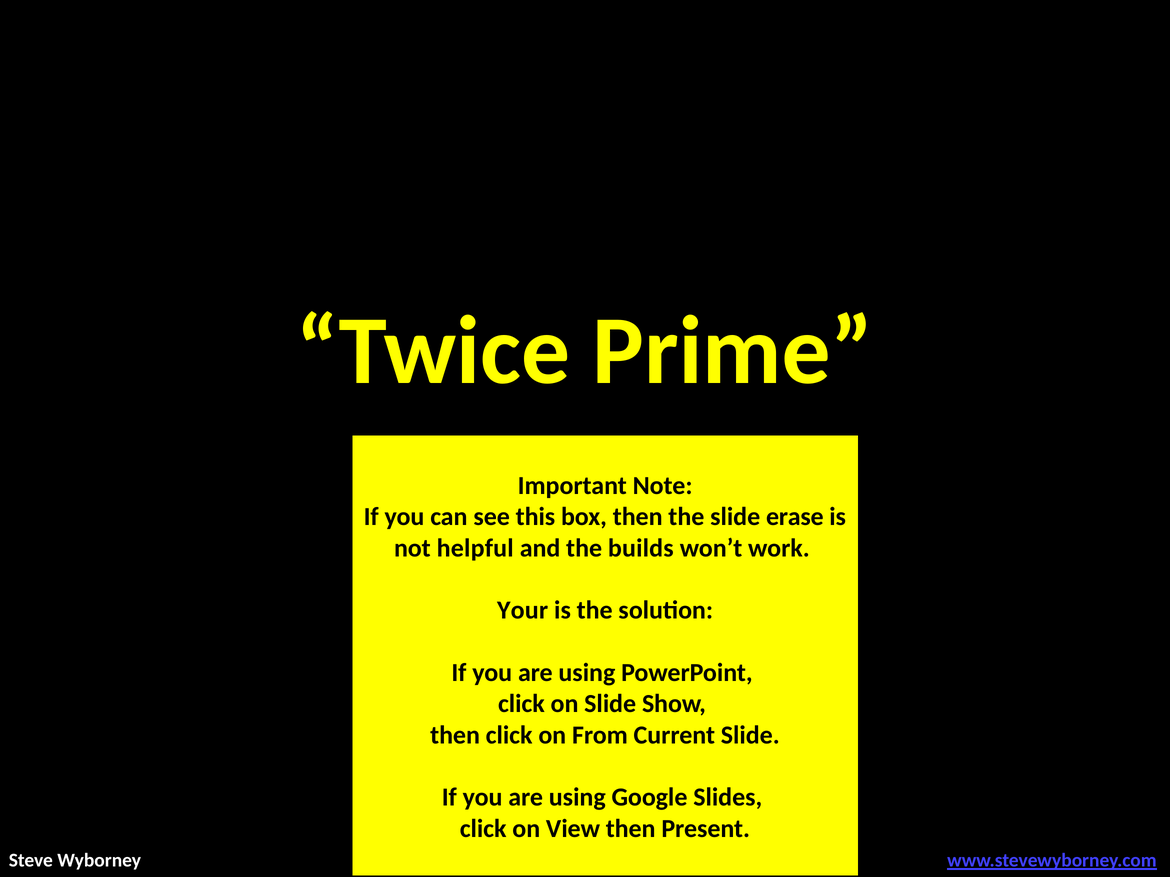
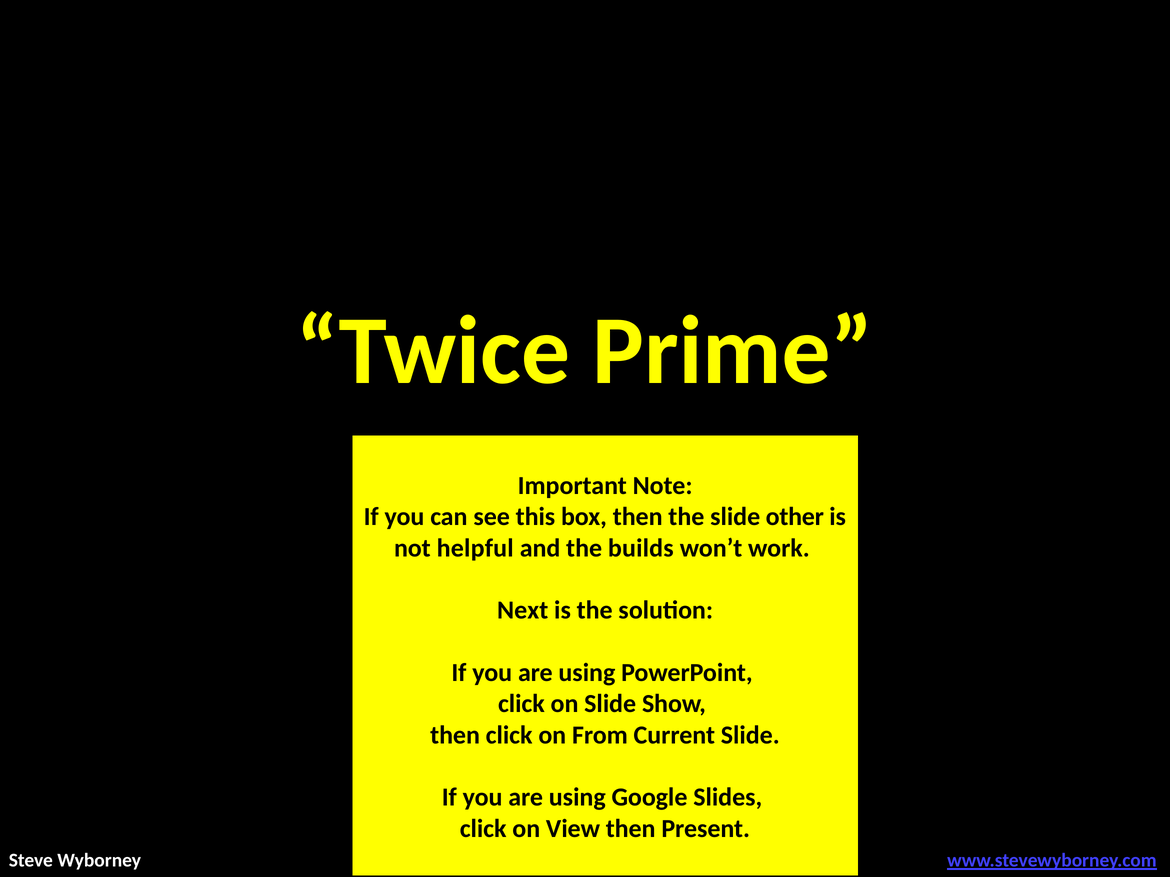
erase: erase -> other
Your: Your -> Next
